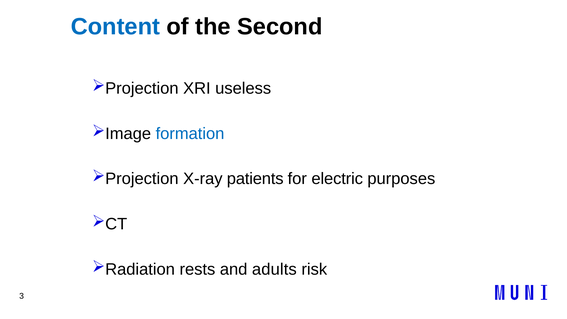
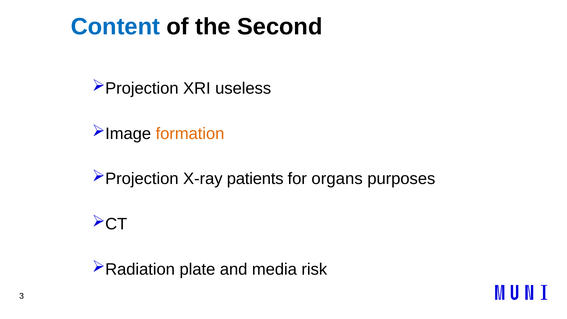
formation colour: blue -> orange
electric: electric -> organs
rests: rests -> plate
adults: adults -> media
